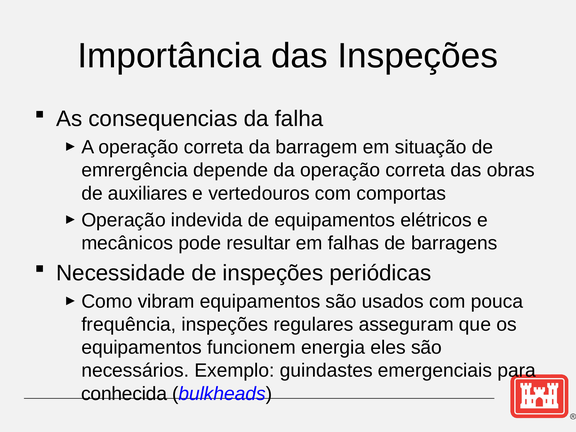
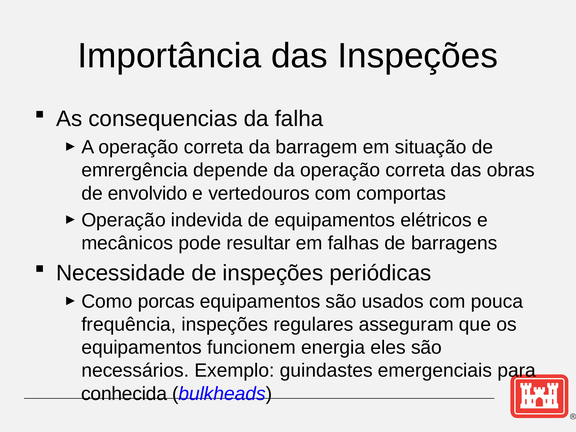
auxiliares: auxiliares -> envolvido
vibram: vibram -> porcas
